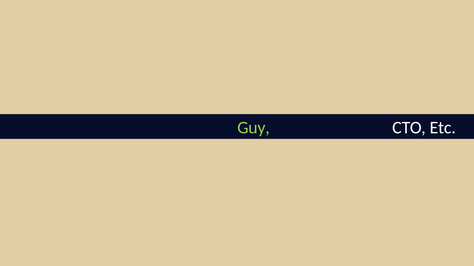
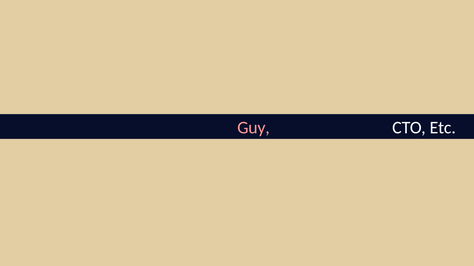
Guy colour: light green -> pink
